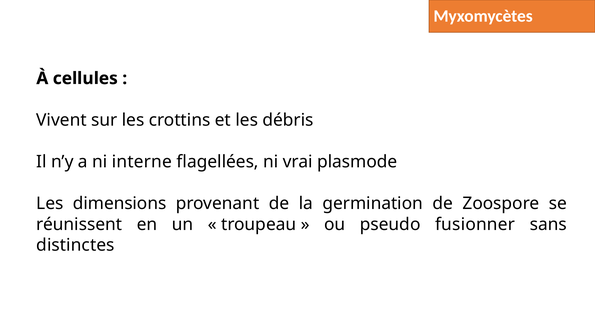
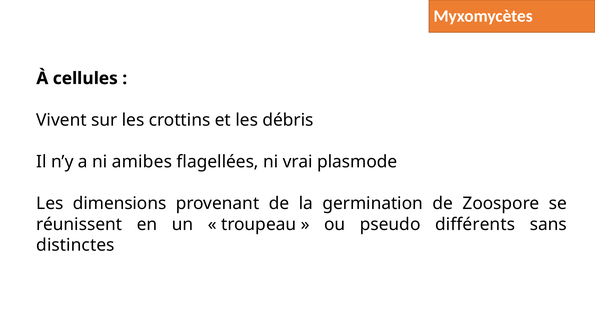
interne: interne -> amibes
fusionner: fusionner -> différents
